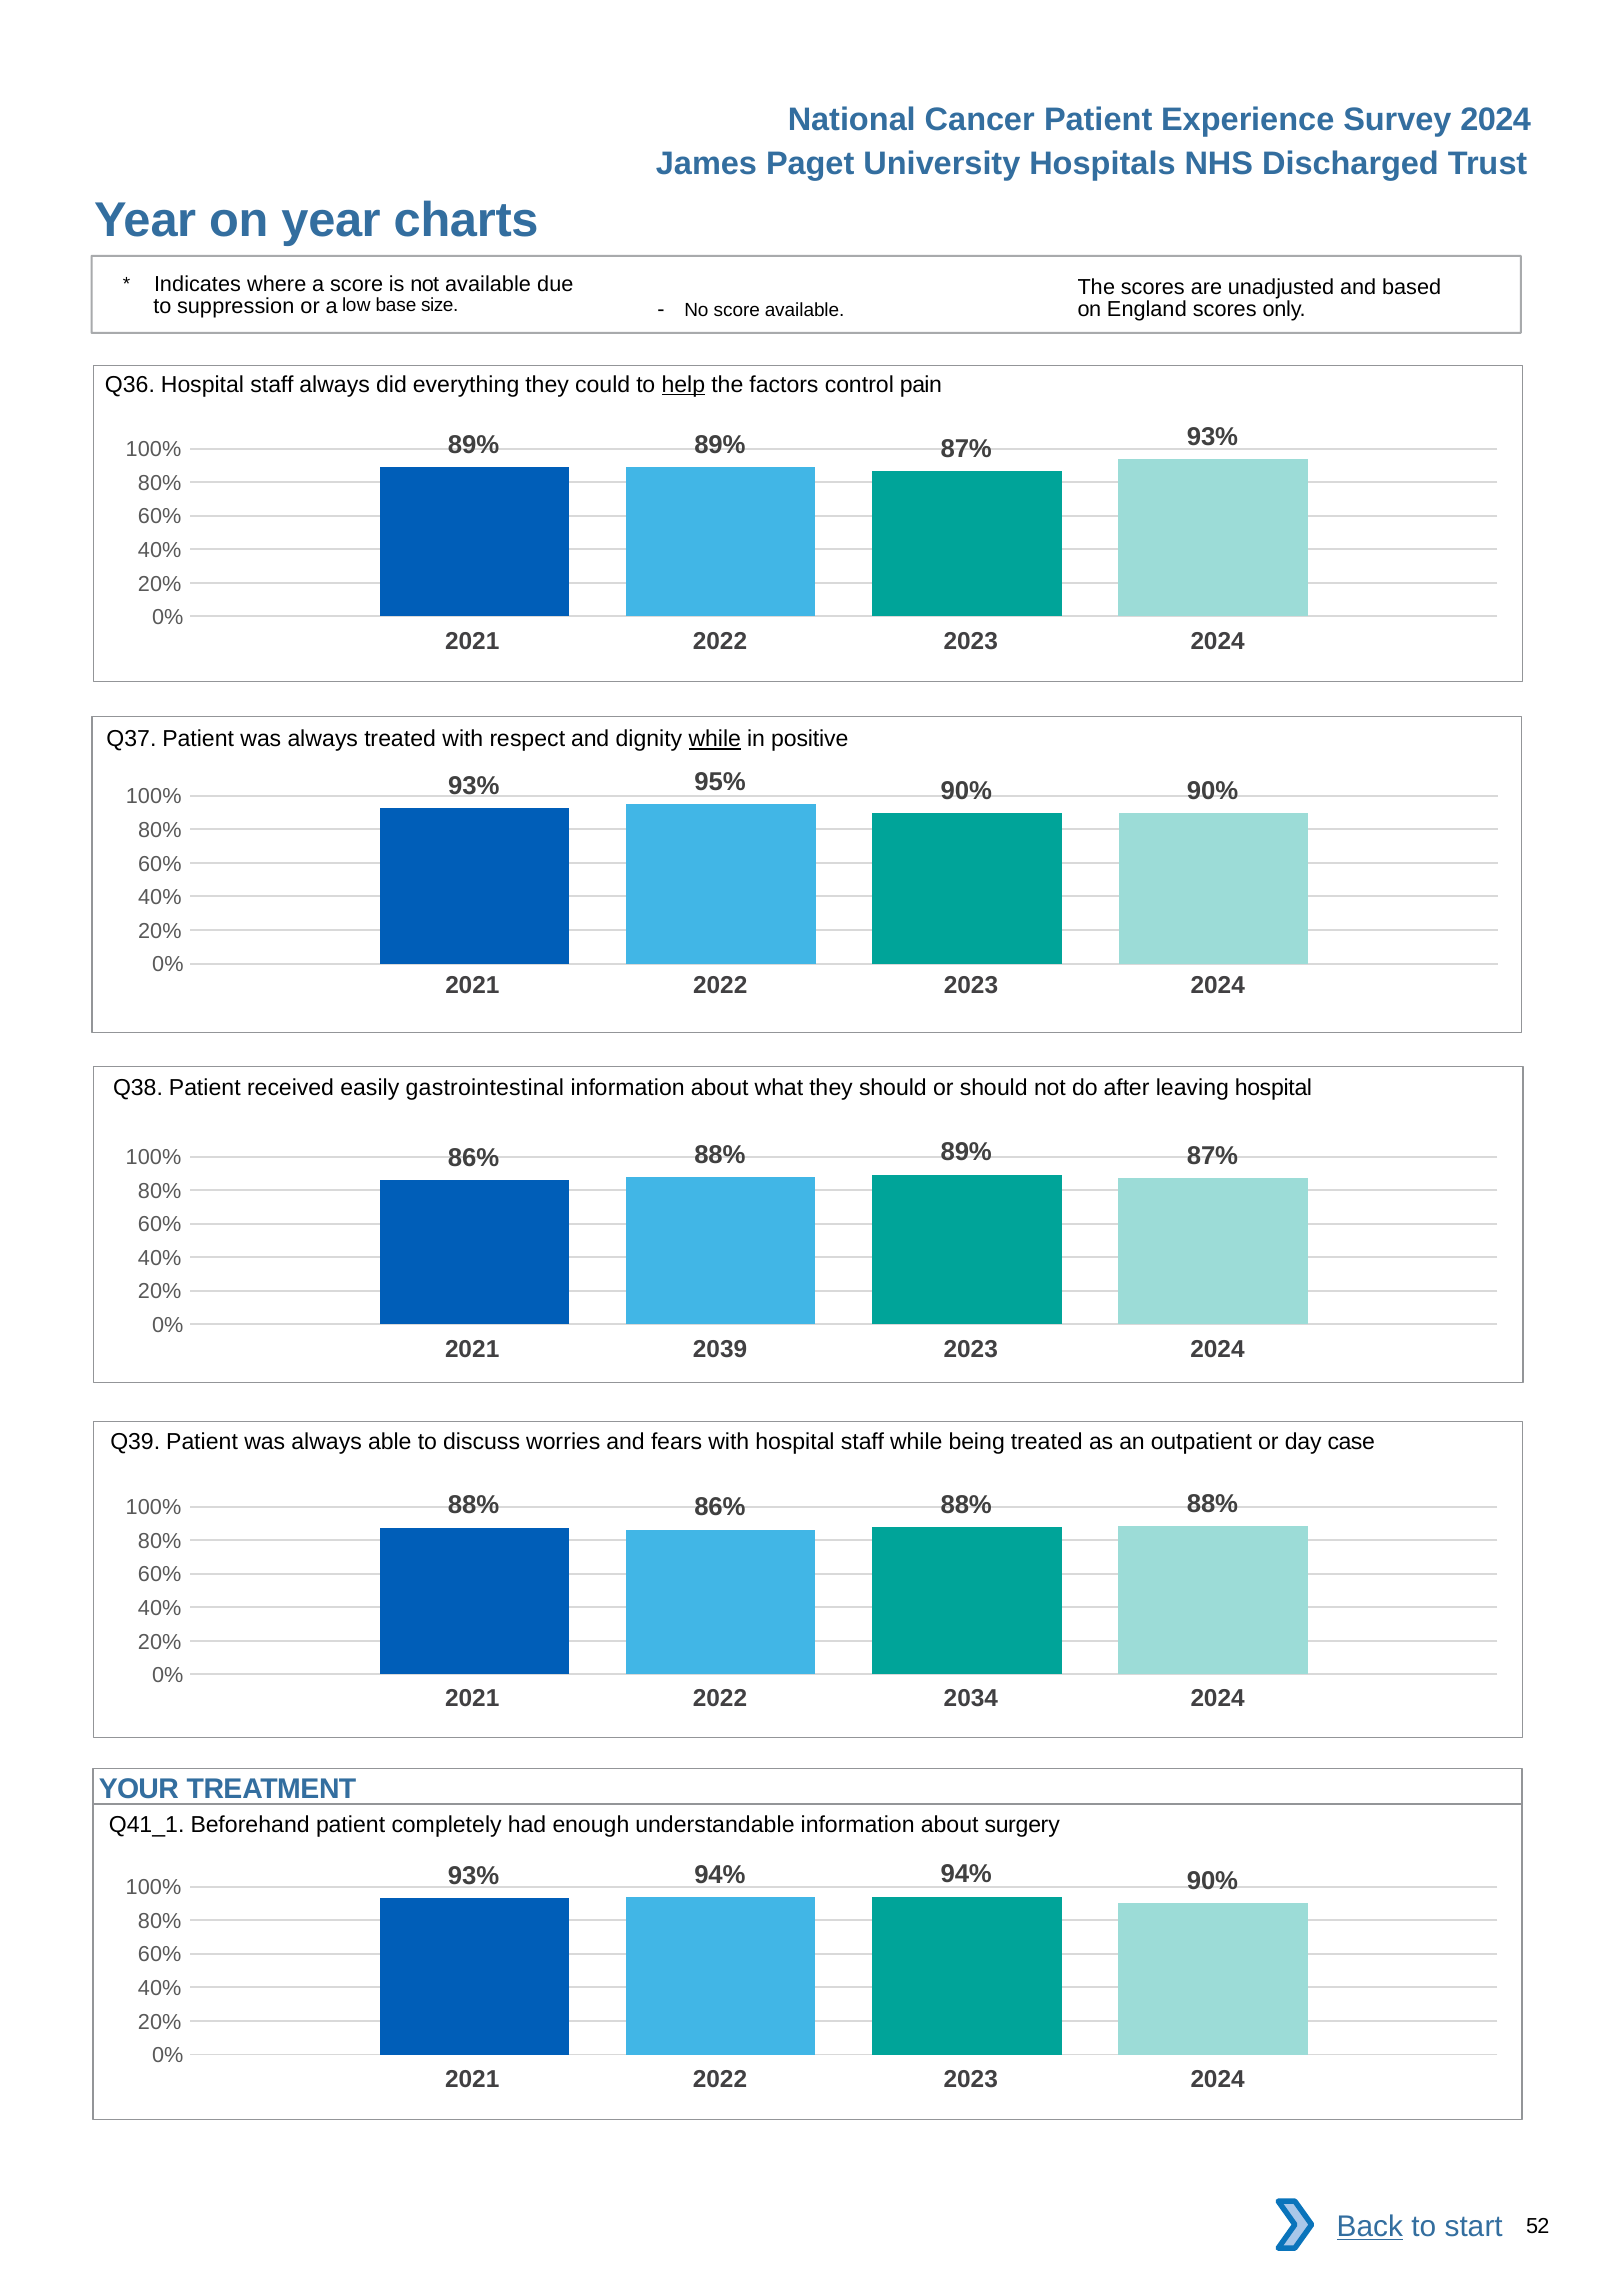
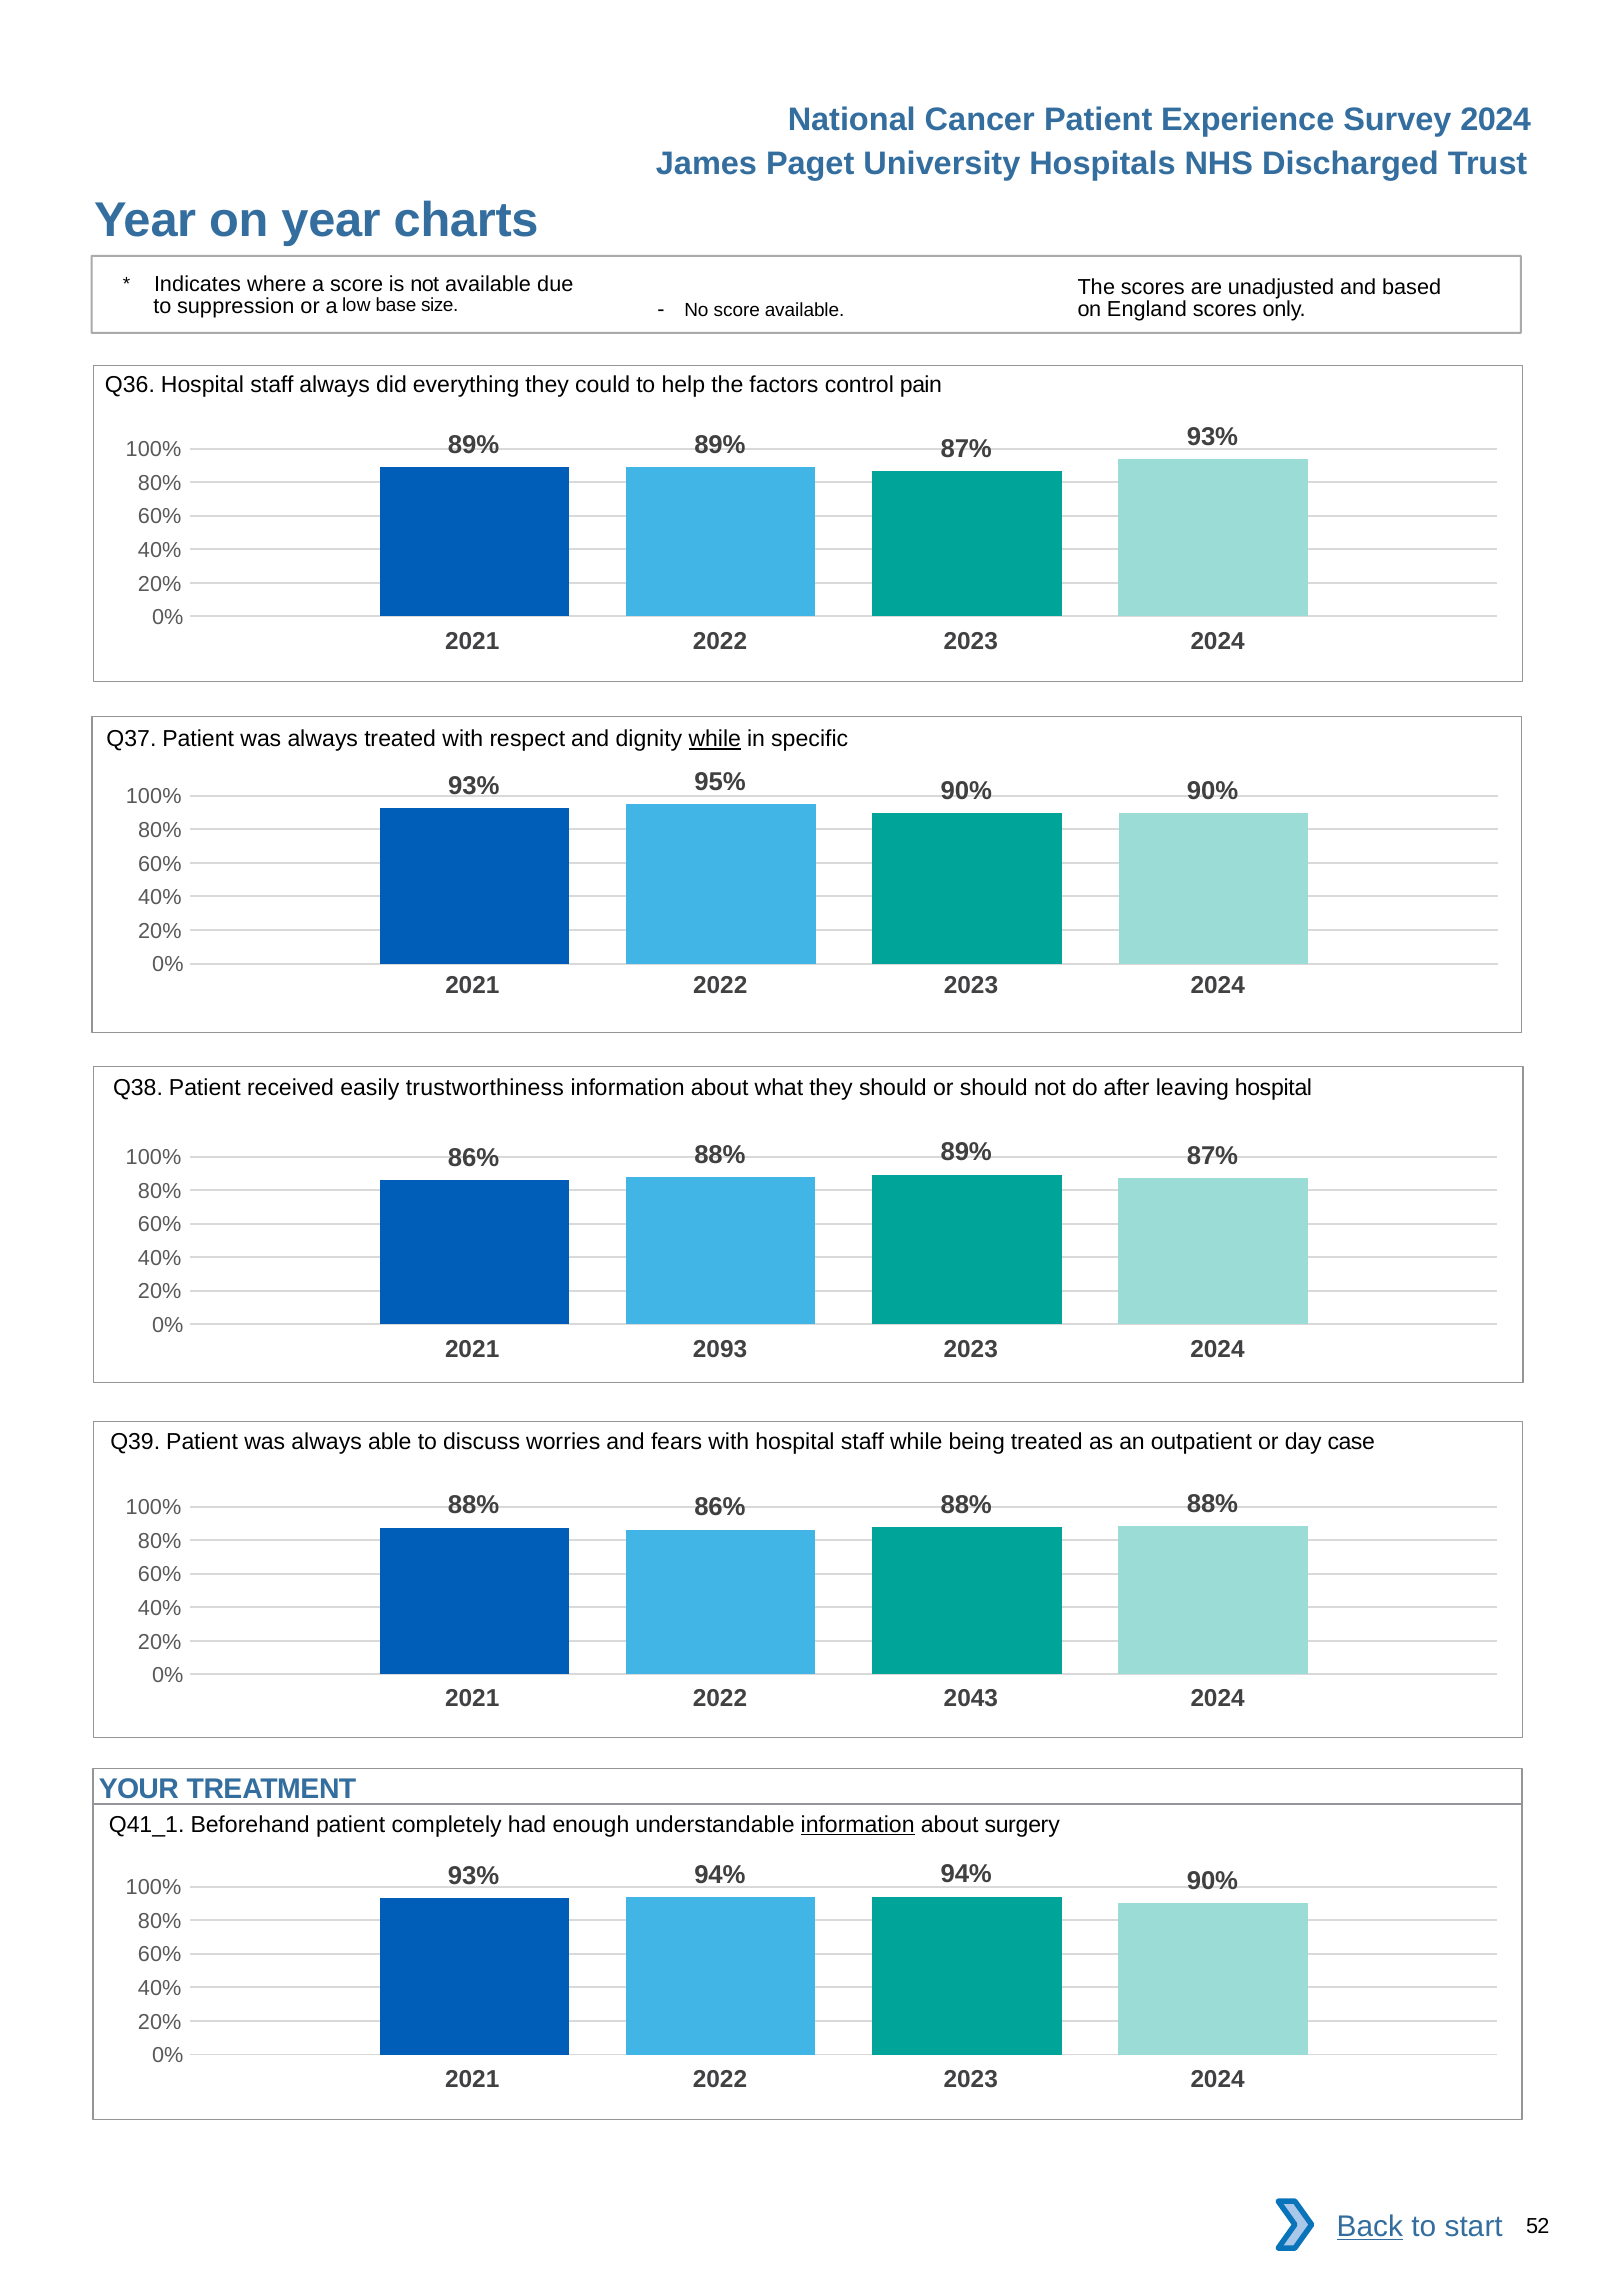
help underline: present -> none
positive: positive -> specific
gastrointestinal: gastrointestinal -> trustworthiness
2039: 2039 -> 2093
2034: 2034 -> 2043
information at (858, 1824) underline: none -> present
